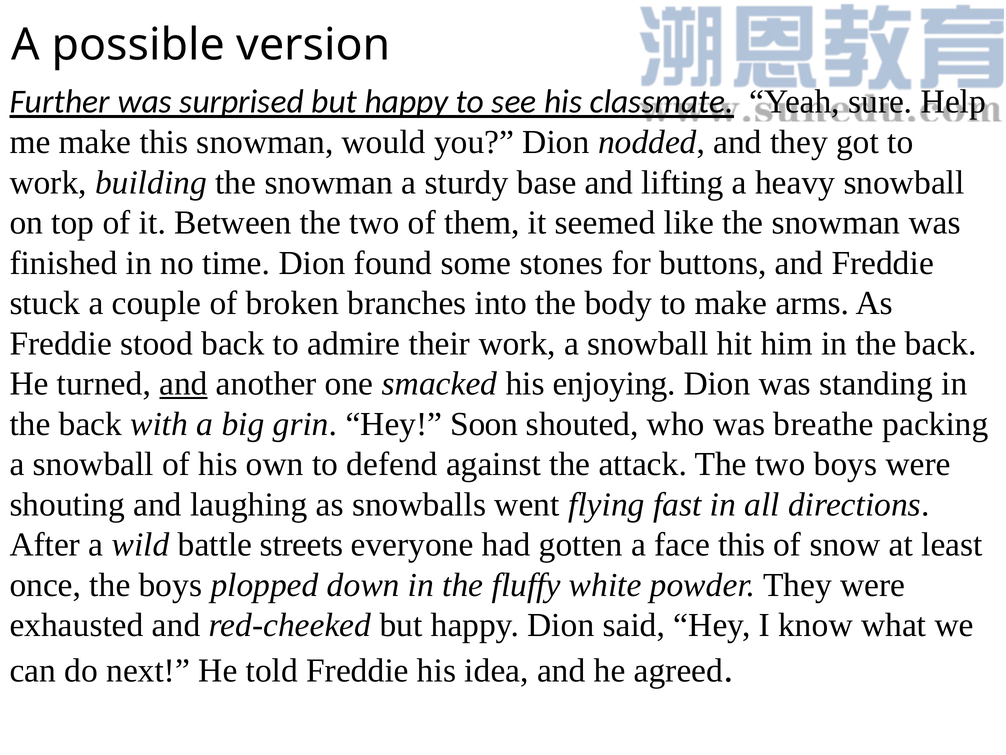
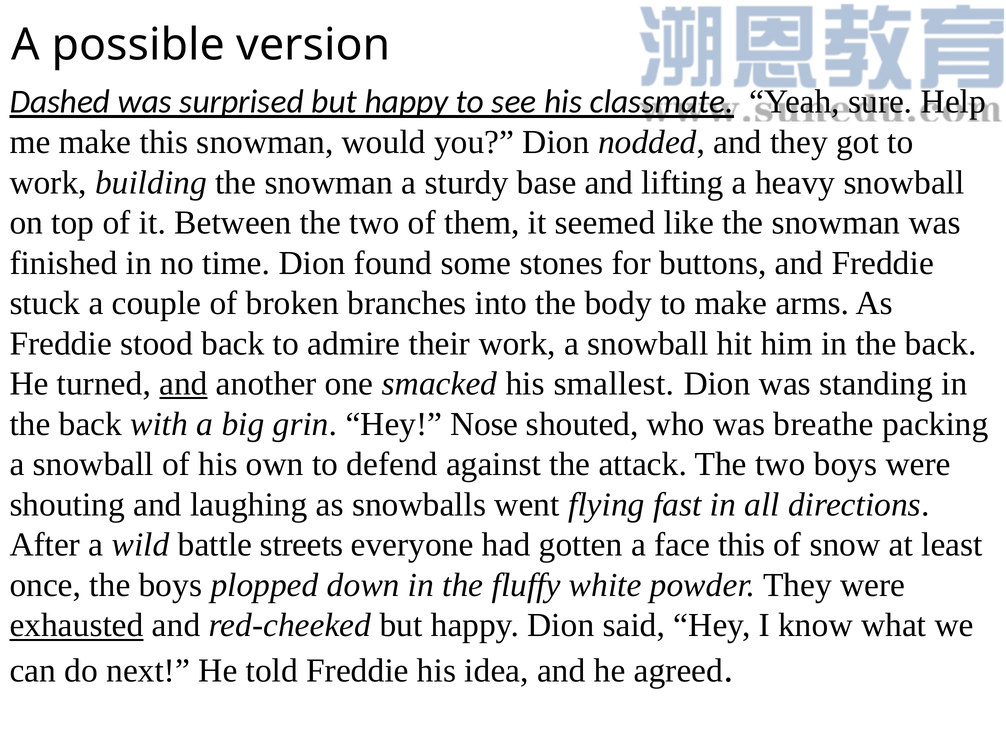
Further: Further -> Dashed
enjoying: enjoying -> smallest
Soon: Soon -> Nose
exhausted underline: none -> present
